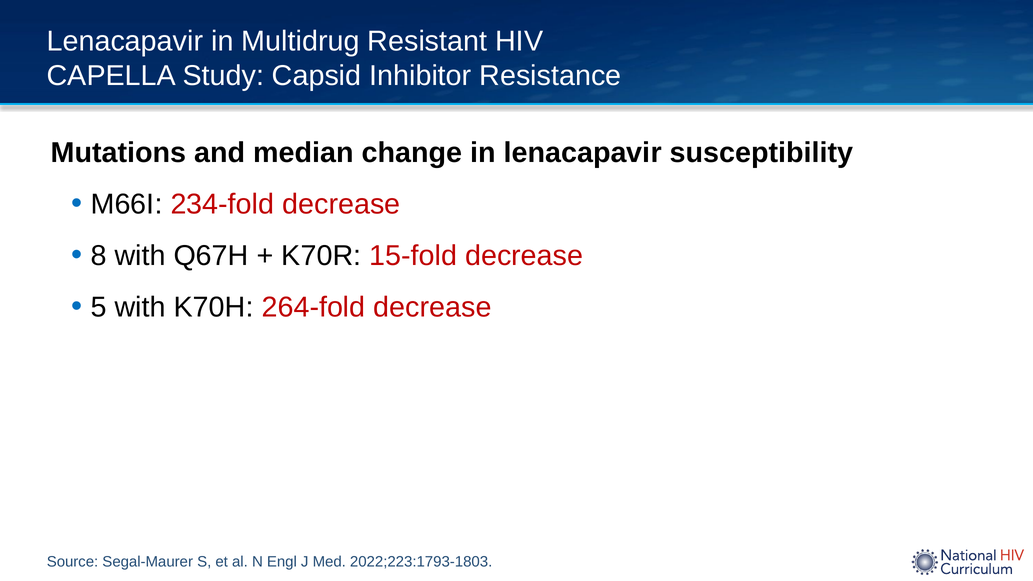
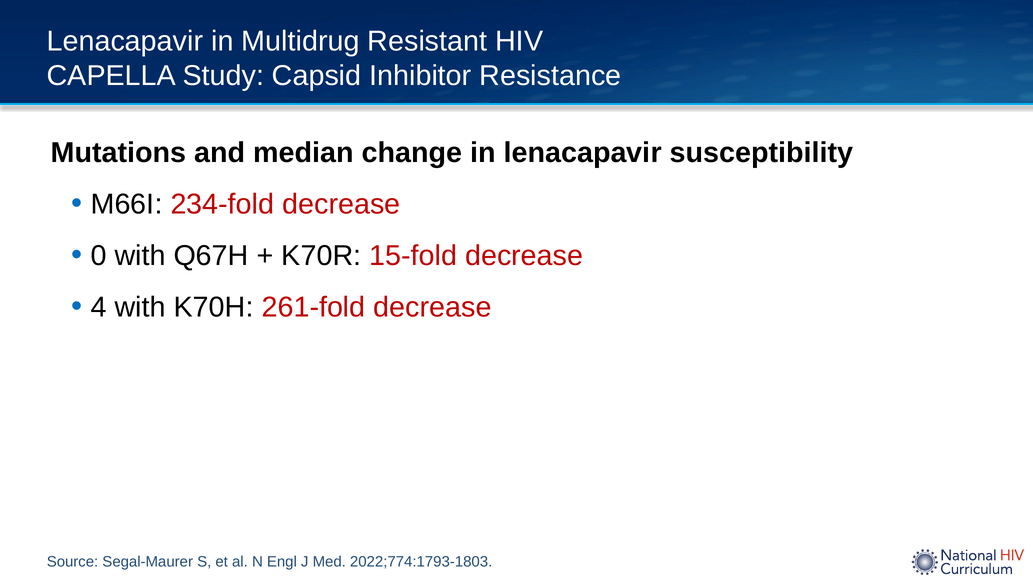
8: 8 -> 0
5: 5 -> 4
264-fold: 264-fold -> 261-fold
2022;223:1793-1803: 2022;223:1793-1803 -> 2022;774:1793-1803
